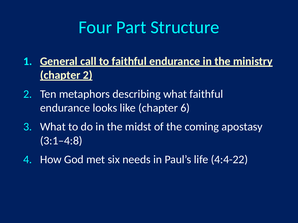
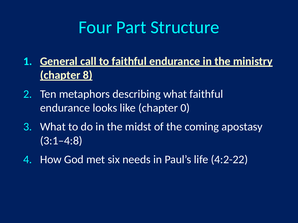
chapter 2: 2 -> 8
6: 6 -> 0
4:4-22: 4:4-22 -> 4:2-22
